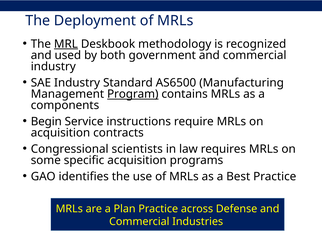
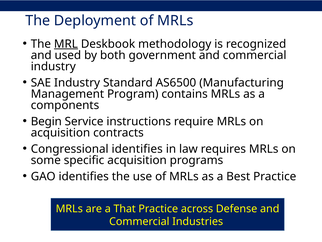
Program underline: present -> none
Congressional scientists: scientists -> identifies
Plan: Plan -> That
